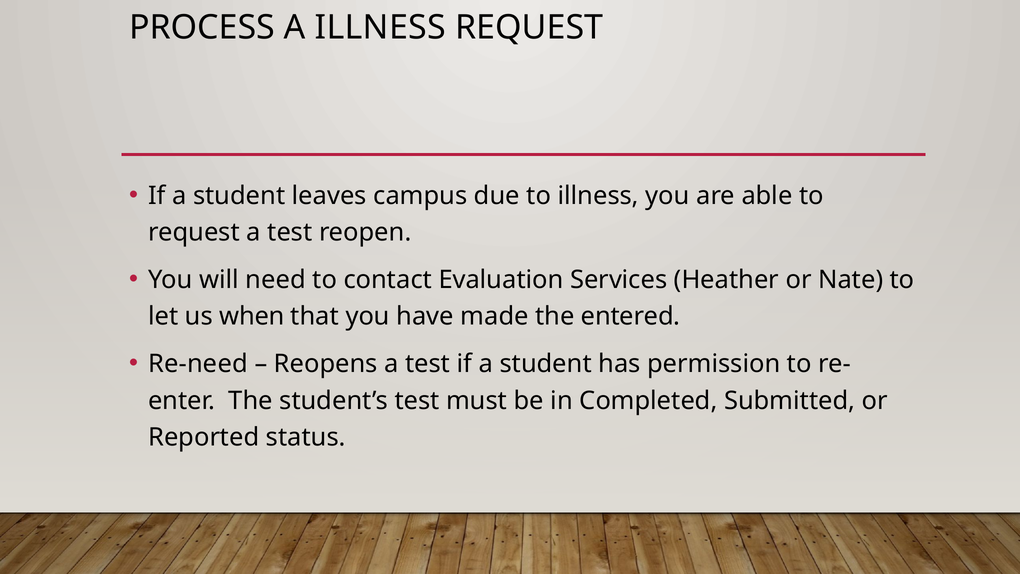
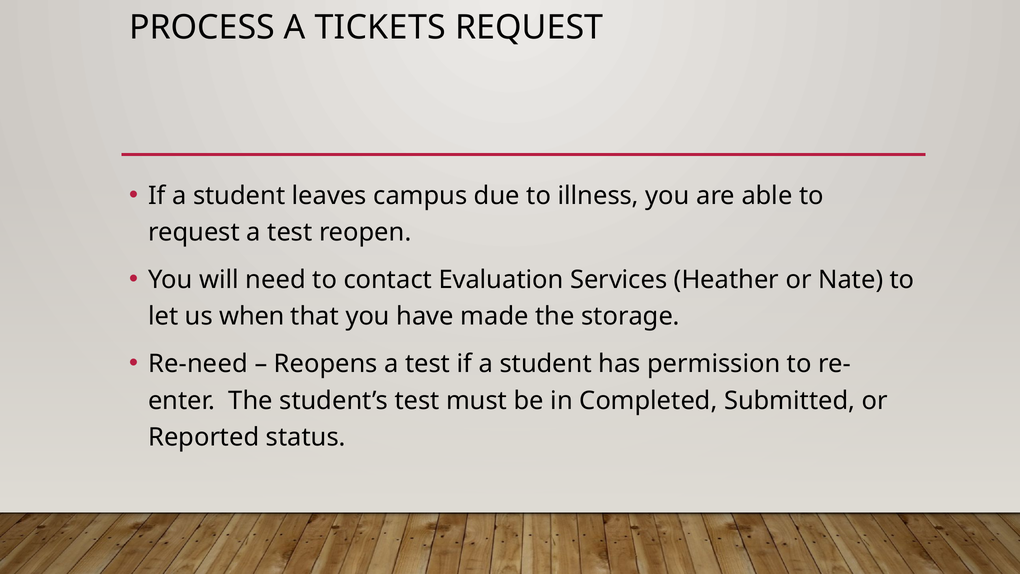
A ILLNESS: ILLNESS -> TICKETS
entered: entered -> storage
